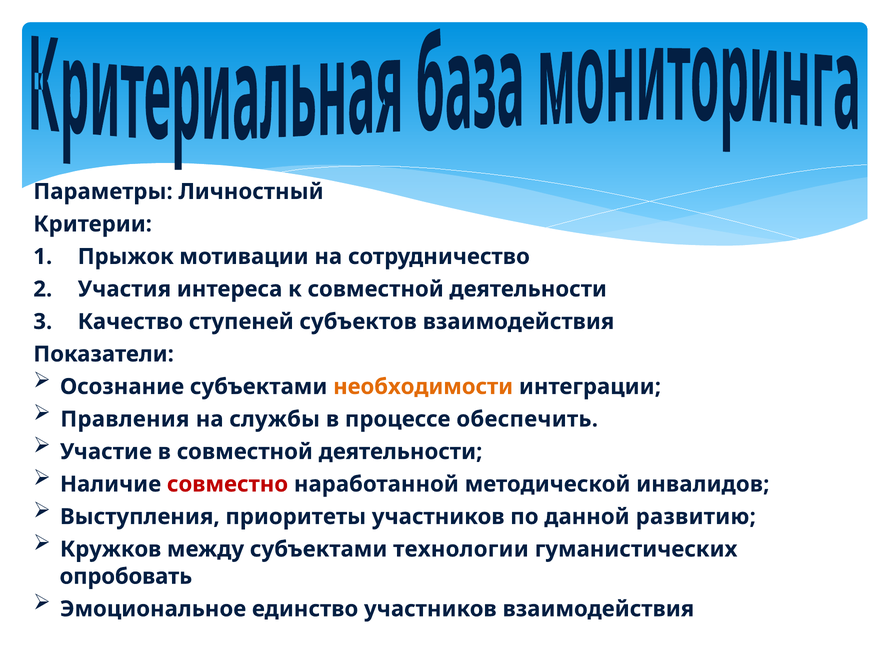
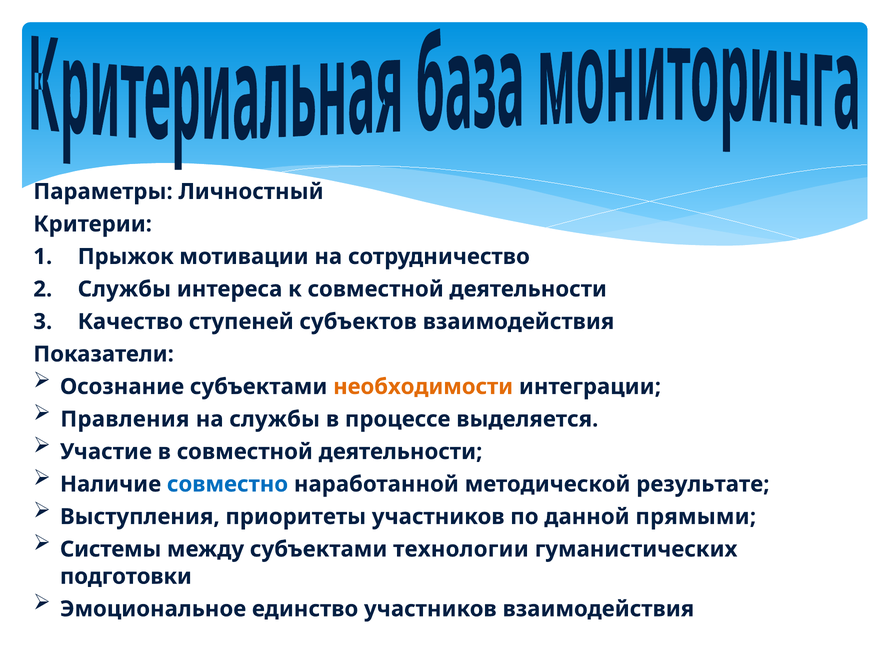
Участия at (124, 289): Участия -> Службы
обеспечить: обеспечить -> выделяется
совместно colour: red -> blue
инвалидов: инвалидов -> результате
развитию: развитию -> прямыми
Кружков: Кружков -> Системы
опробовать: опробовать -> подготовки
